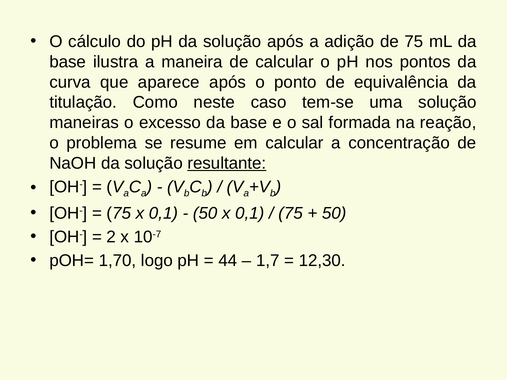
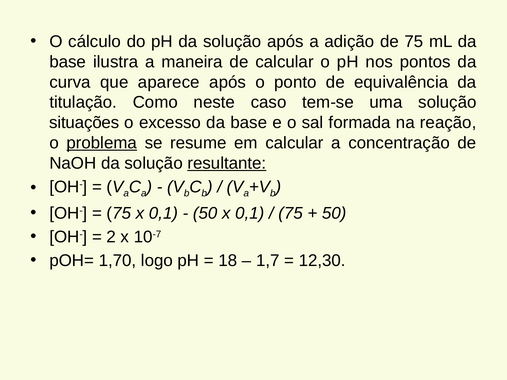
maneiras: maneiras -> situações
problema underline: none -> present
44: 44 -> 18
